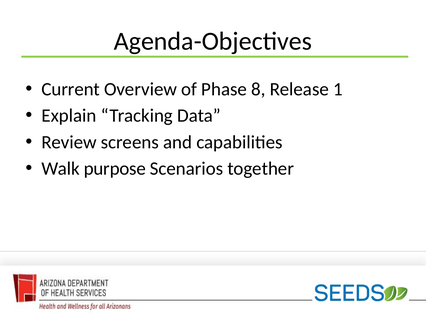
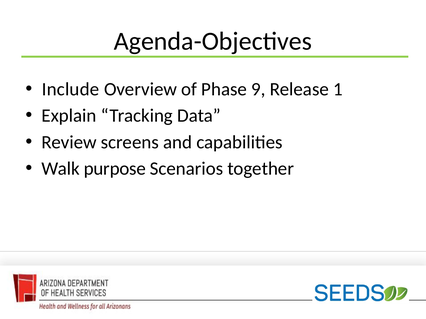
Current: Current -> Include
8: 8 -> 9
